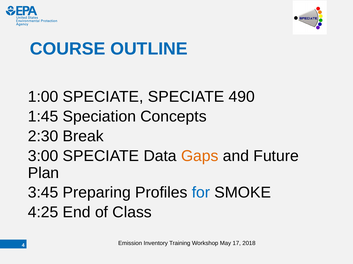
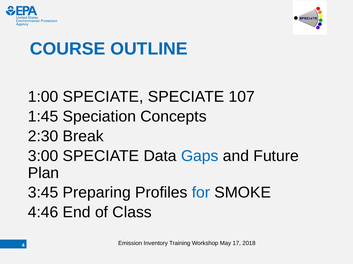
490: 490 -> 107
Gaps colour: orange -> blue
4:25: 4:25 -> 4:46
